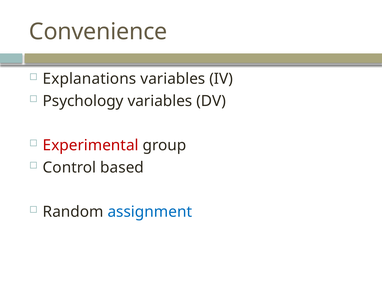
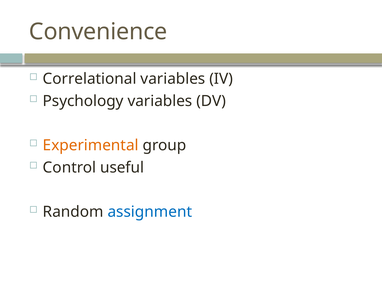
Explanations: Explanations -> Correlational
Experimental colour: red -> orange
based: based -> useful
